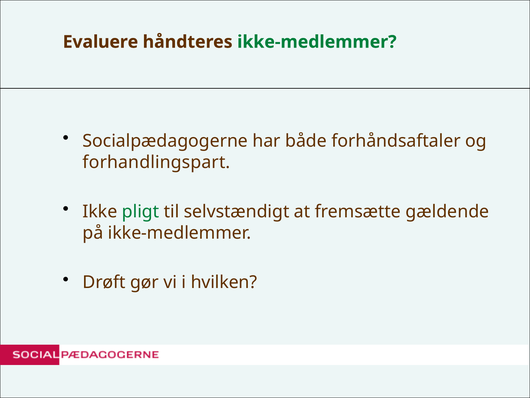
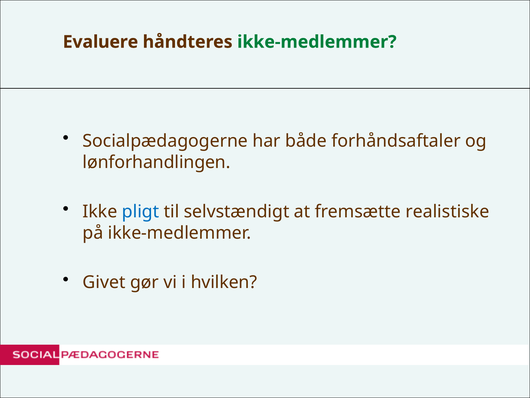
forhandlingspart: forhandlingspart -> lønforhandlingen
pligt colour: green -> blue
gældende: gældende -> realistiske
Drøft: Drøft -> Givet
